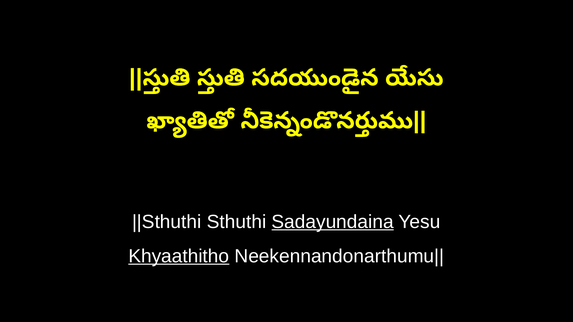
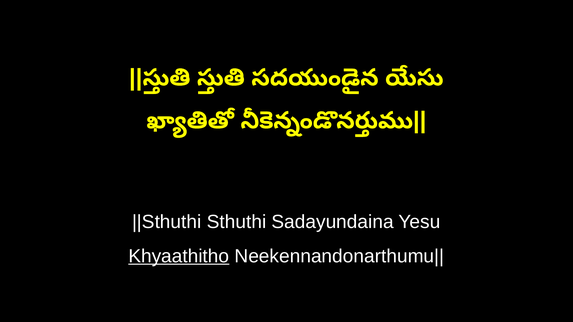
Sadayundaina underline: present -> none
